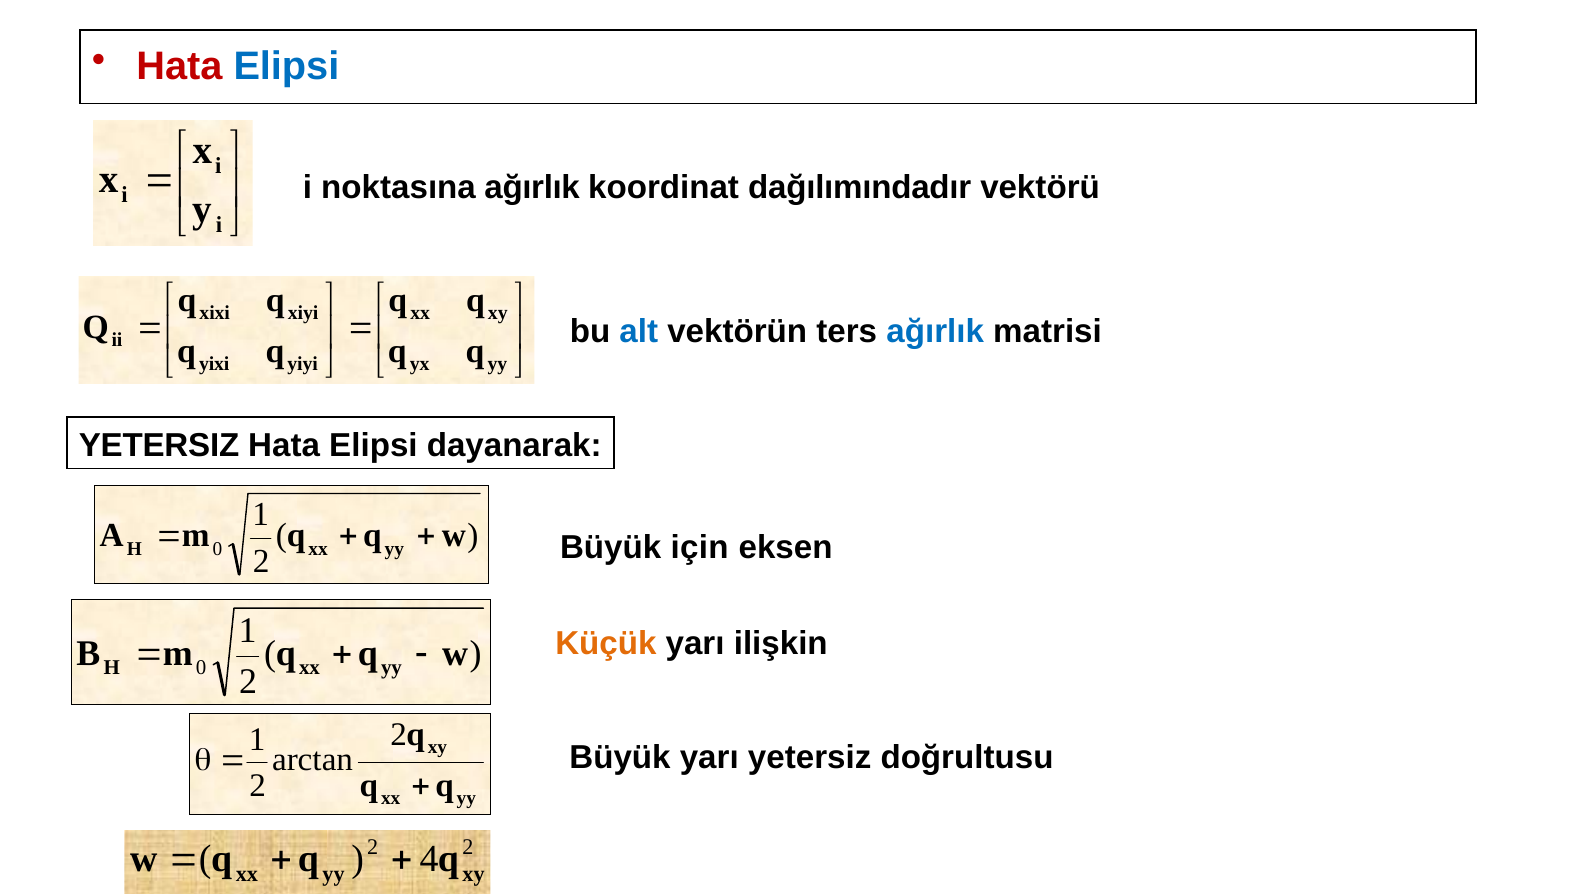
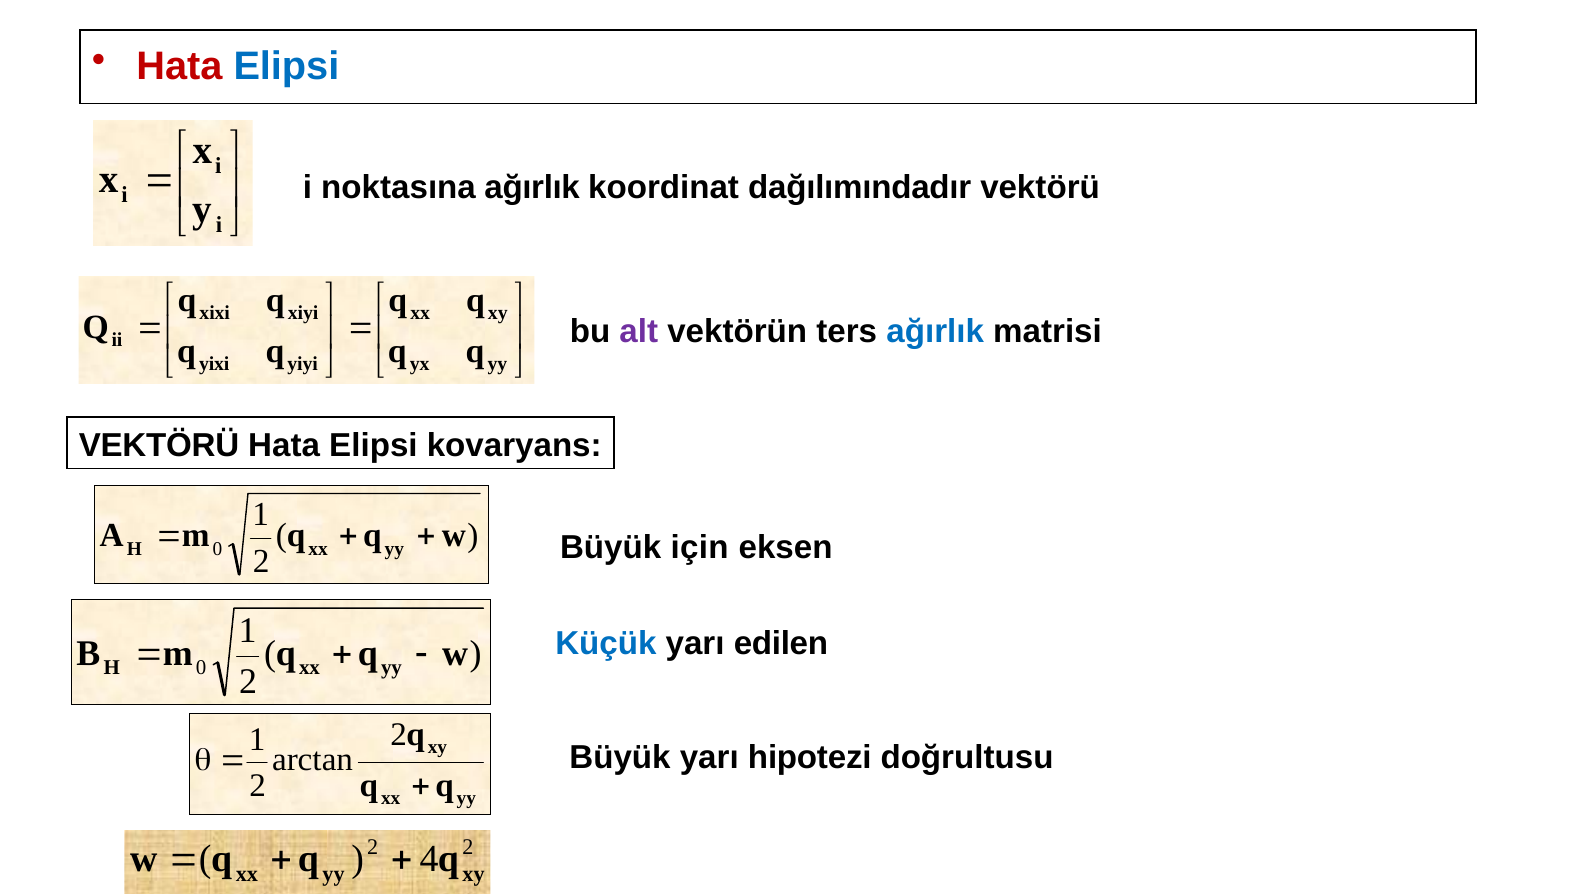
alt colour: blue -> purple
YETERSIZ at (159, 445): YETERSIZ -> VEKTÖRÜ
dayanarak: dayanarak -> kovaryans
Küçük colour: orange -> blue
ilişkin: ilişkin -> edilen
yarı yetersiz: yetersiz -> hipotezi
